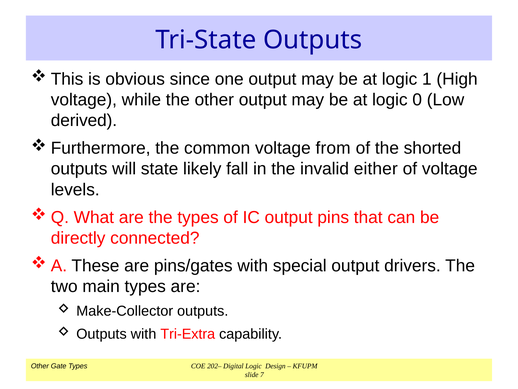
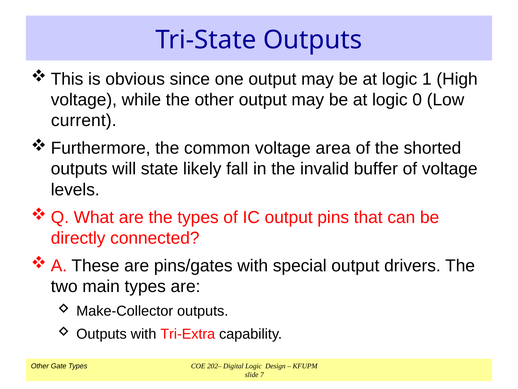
derived: derived -> current
from: from -> area
either: either -> buffer
